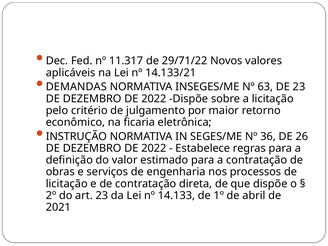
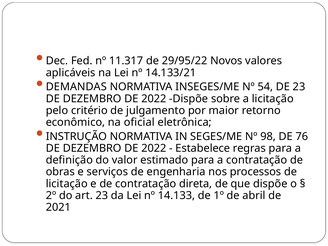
29/71/22: 29/71/22 -> 29/95/22
63: 63 -> 54
ficaria: ficaria -> oficial
36: 36 -> 98
26: 26 -> 76
